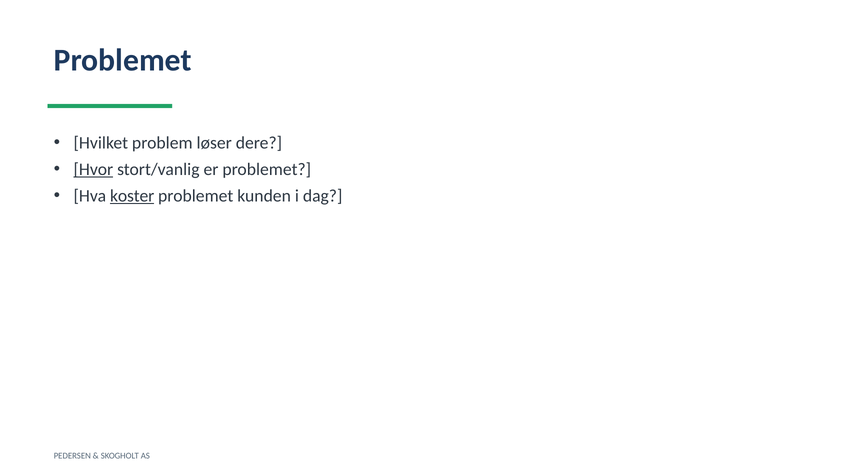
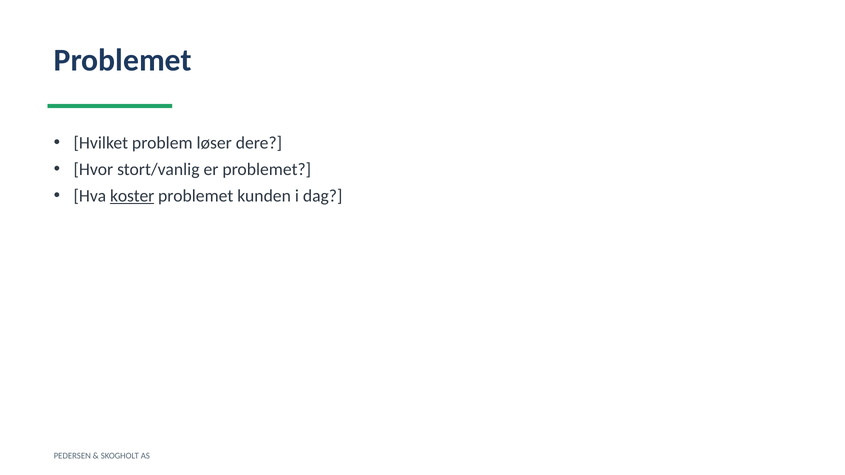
Hvor underline: present -> none
